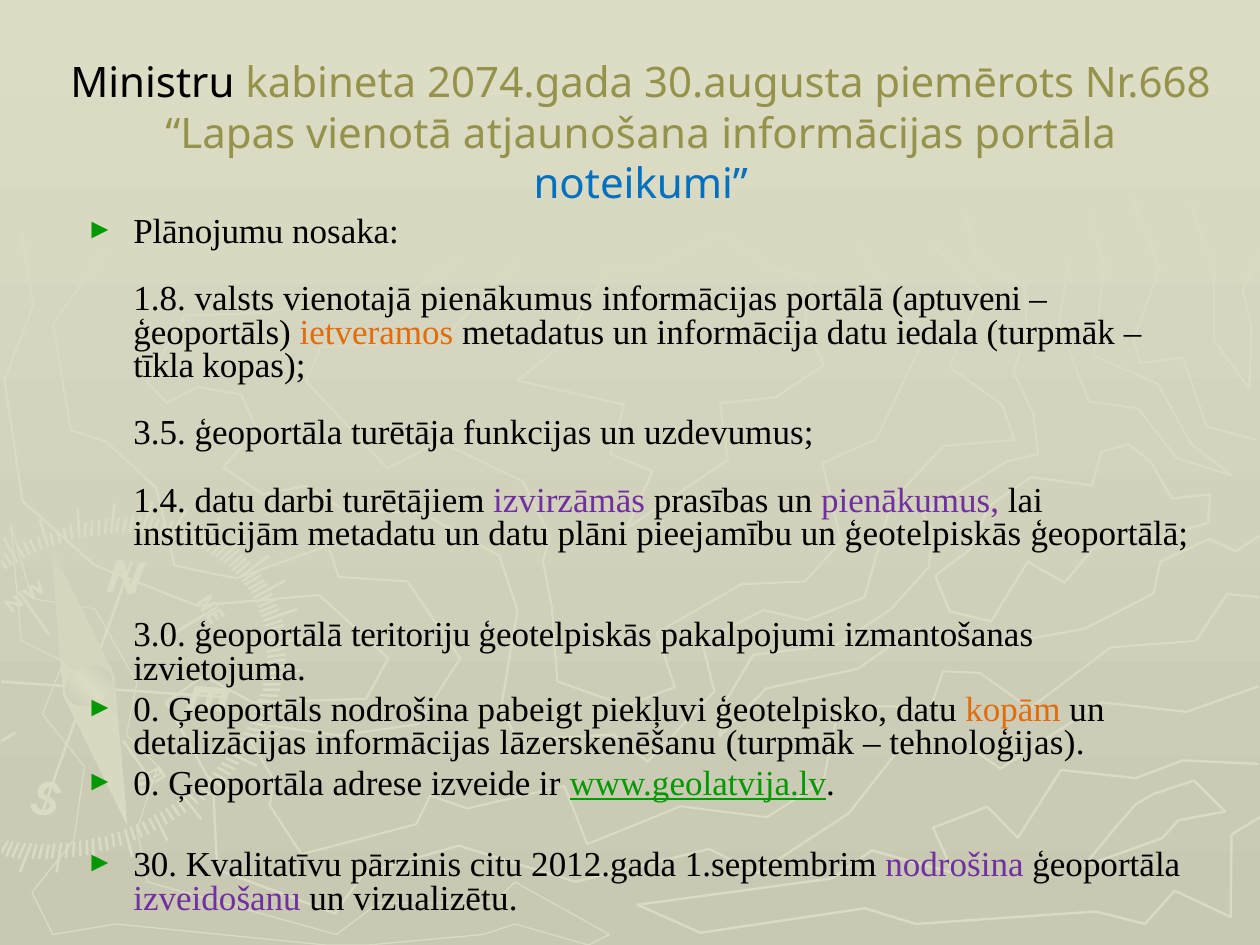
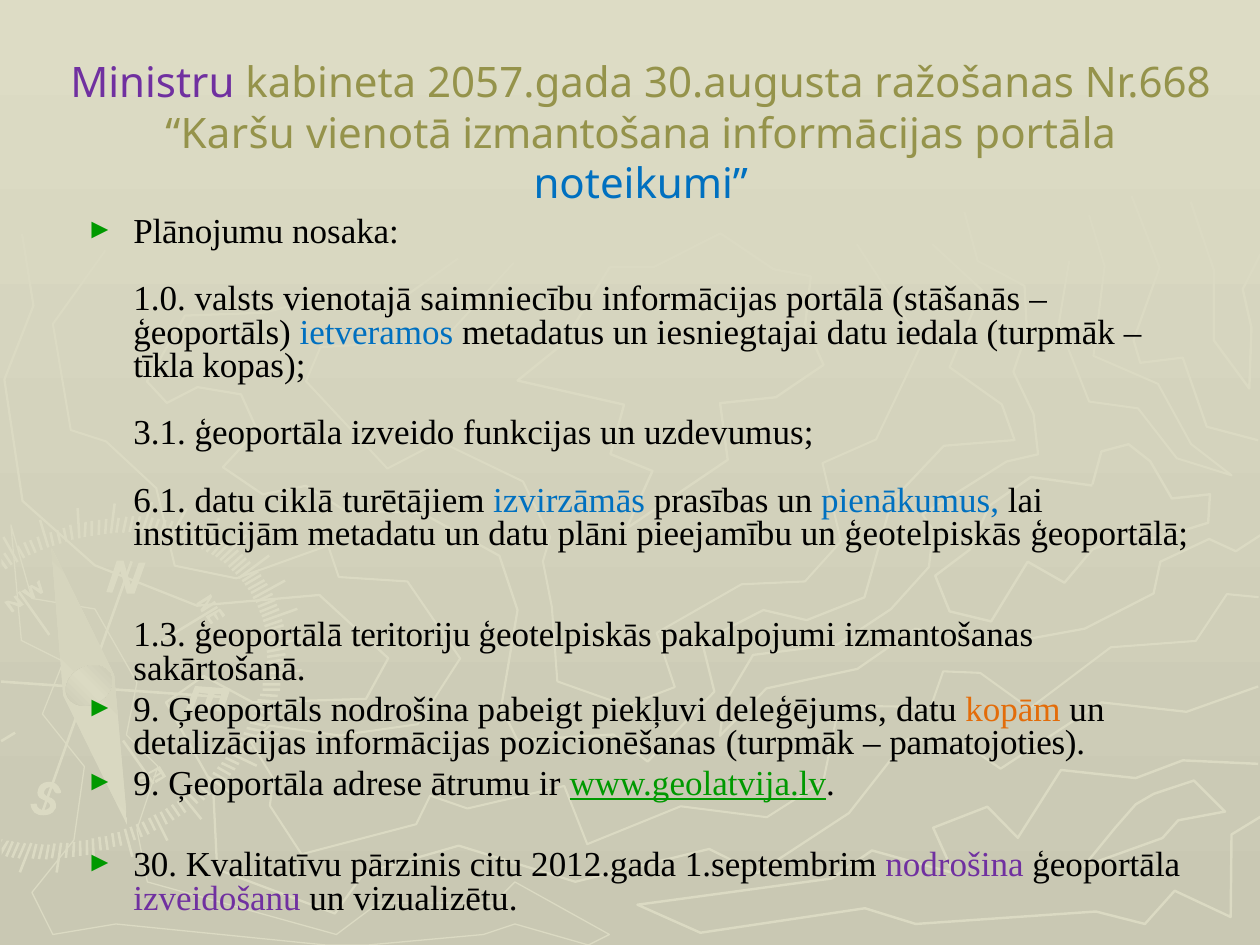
Ministru colour: black -> purple
2074.gada: 2074.gada -> 2057.gada
piemērots: piemērots -> ražošanas
Lapas: Lapas -> Karšu
atjaunošana: atjaunošana -> izmantošana
1.8: 1.8 -> 1.0
vienotajā pienākumus: pienākumus -> saimniecību
aptuveni: aptuveni -> stāšanās
ietveramos colour: orange -> blue
informācija: informācija -> iesniegtajai
3.5: 3.5 -> 3.1
turētāja: turētāja -> izveido
1.4: 1.4 -> 6.1
darbi: darbi -> ciklā
izvirzāmās colour: purple -> blue
pienākumus at (910, 501) colour: purple -> blue
3.0: 3.0 -> 1.3
izvietojuma: izvietojuma -> sakārtošanā
0 at (146, 709): 0 -> 9
ģeotelpisko: ģeotelpisko -> deleģējums
lāzerskenēšanu: lāzerskenēšanu -> pozicionēšanas
tehnoloģijas: tehnoloģijas -> pamatojoties
0 at (146, 784): 0 -> 9
izveide: izveide -> ātrumu
